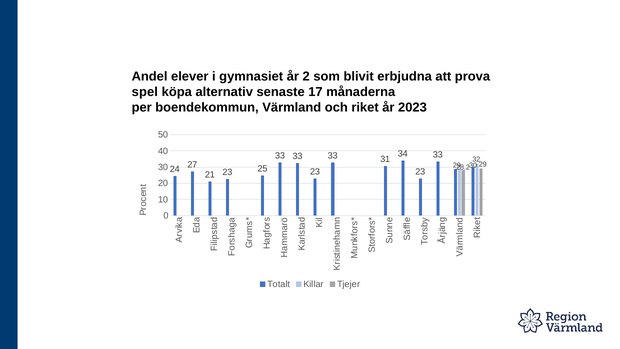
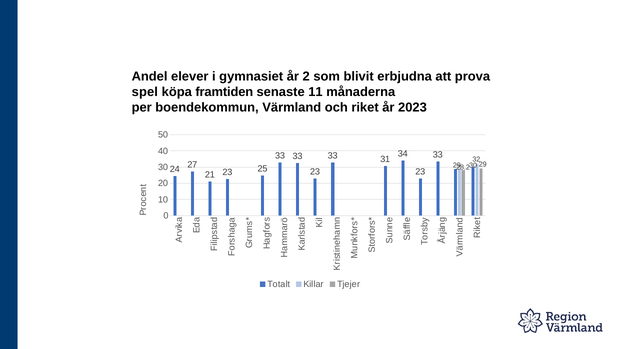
alternativ: alternativ -> framtiden
17: 17 -> 11
